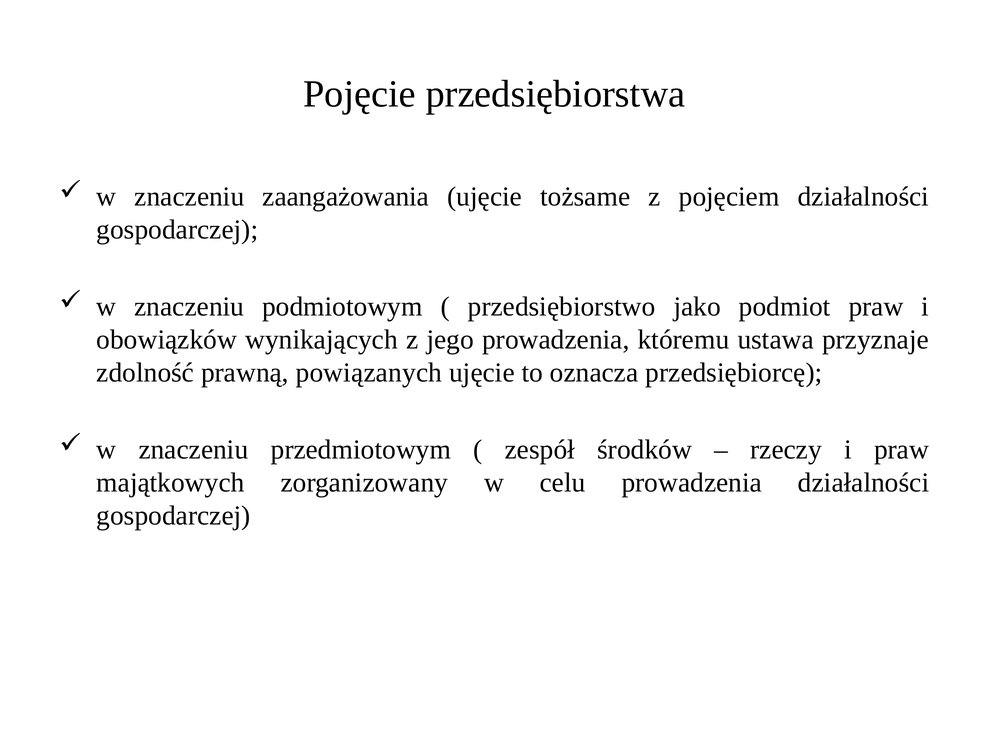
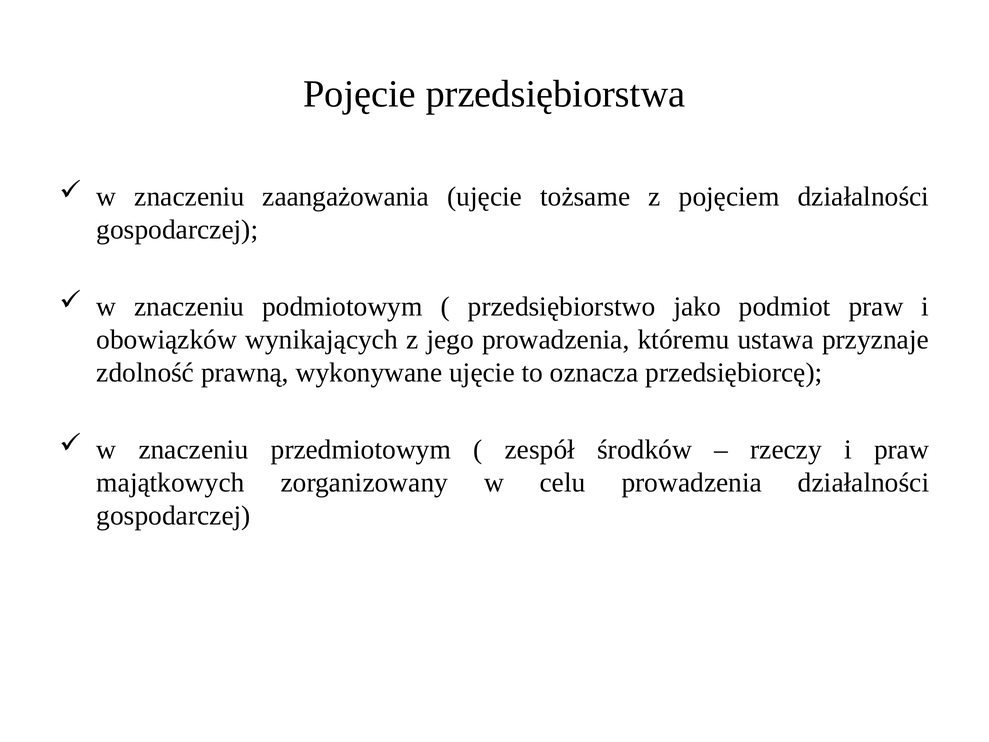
powiązanych: powiązanych -> wykonywane
